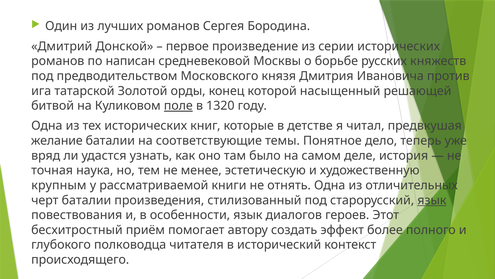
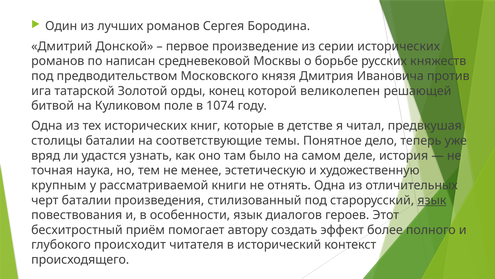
насыщенный: насыщенный -> великолепен
поле underline: present -> none
1320: 1320 -> 1074
желание: желание -> столицы
полководца: полководца -> происходит
